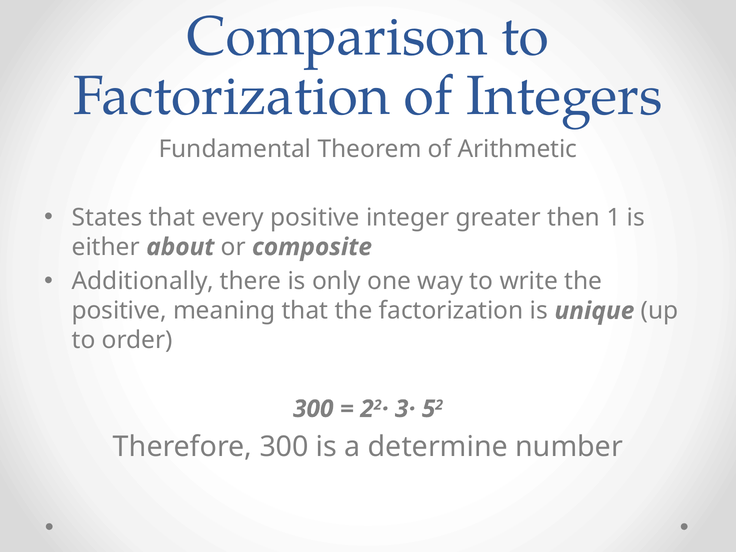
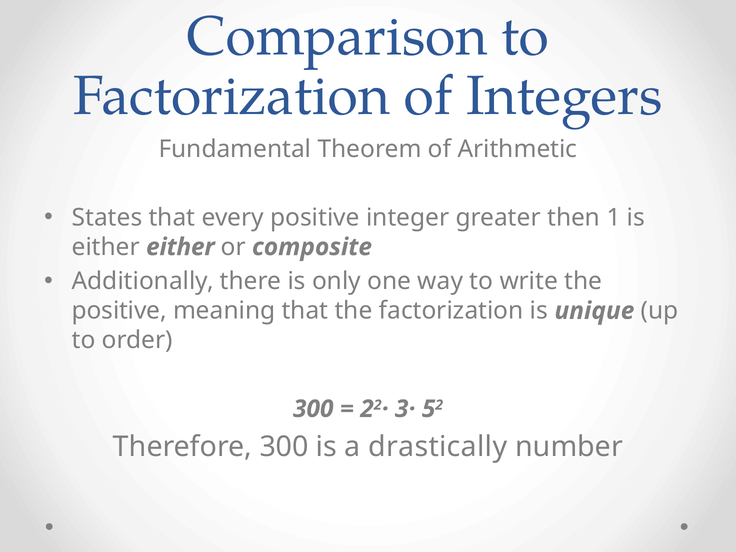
either about: about -> either
determine: determine -> drastically
